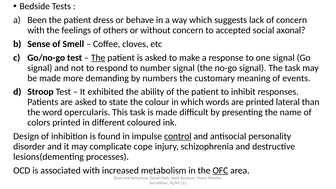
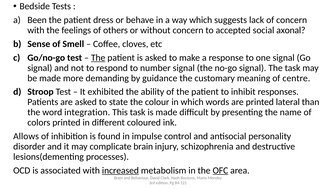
numbers: numbers -> guidance
events: events -> centre
opercularis: opercularis -> integration
Design: Design -> Allows
control underline: present -> none
complicate cope: cope -> brain
increased underline: none -> present
